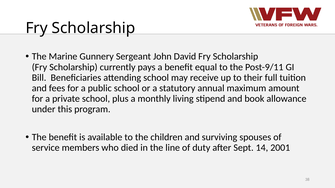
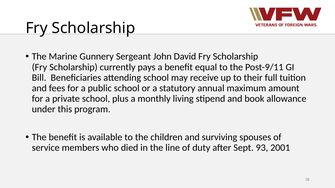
14: 14 -> 93
